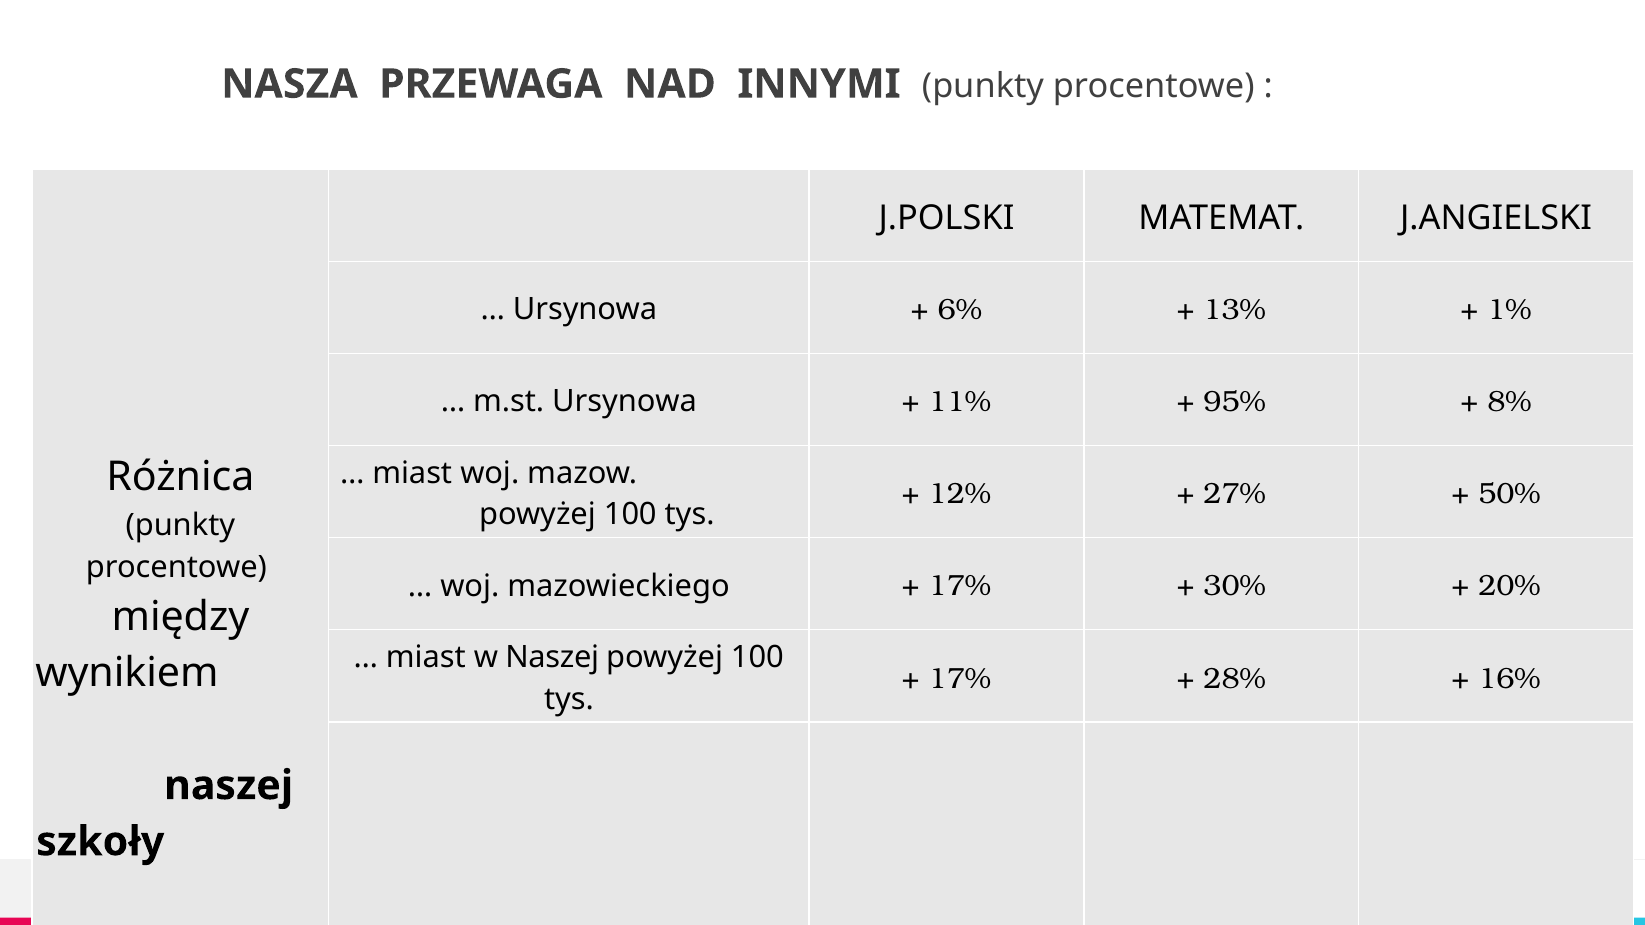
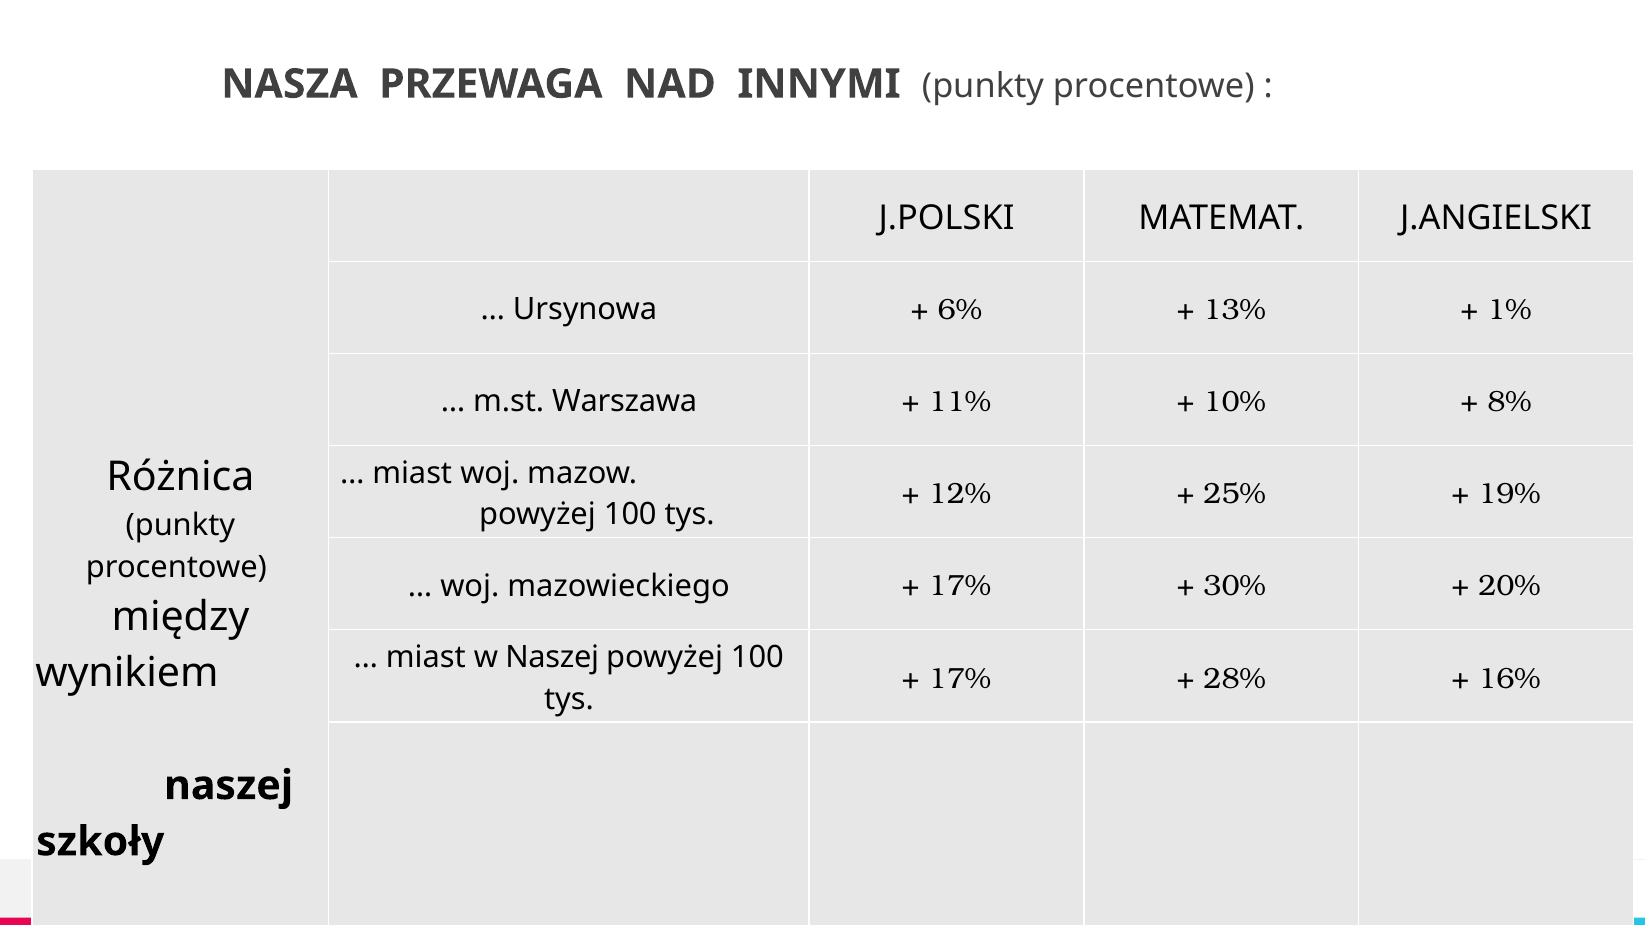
m.st Ursynowa: Ursynowa -> Warszawa
95%: 95% -> 10%
27% at (1235, 494): 27% -> 25%
50%: 50% -> 19%
